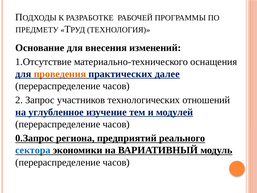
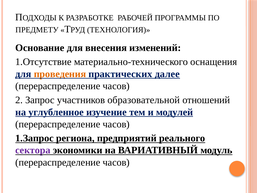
технологических: технологических -> образовательной
0.Запрос: 0.Запрос -> 1.Запрос
сектора colour: blue -> purple
